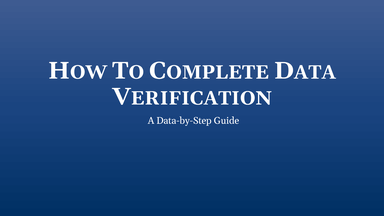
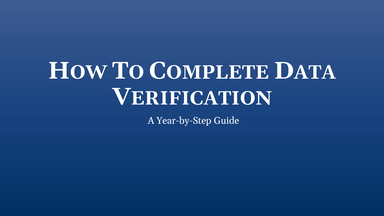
Data-by-Step: Data-by-Step -> Year-by-Step
